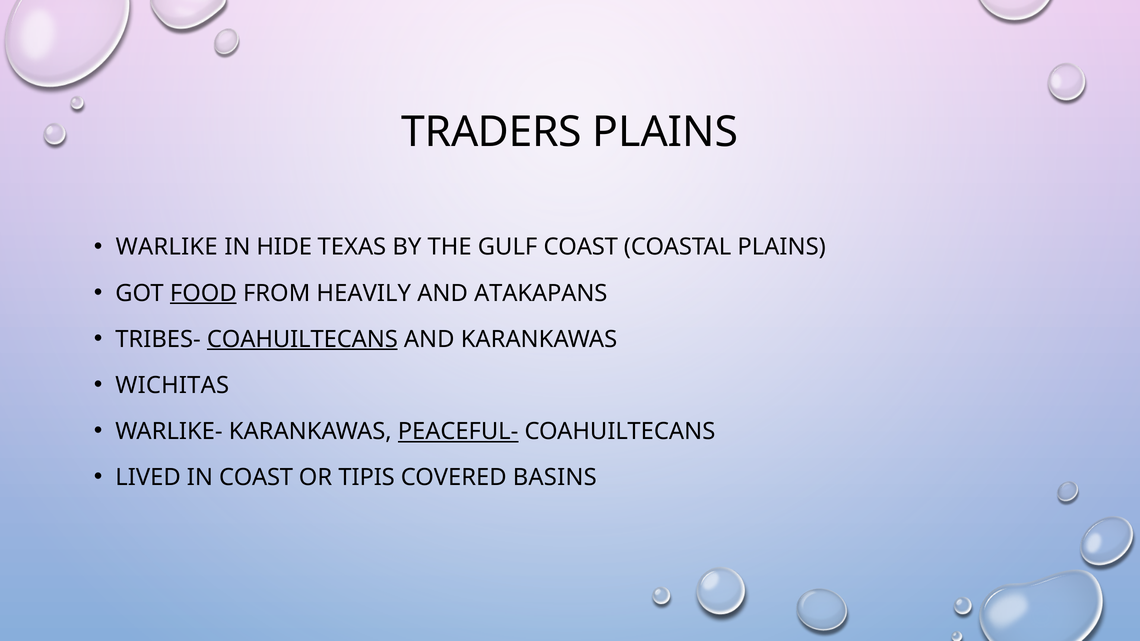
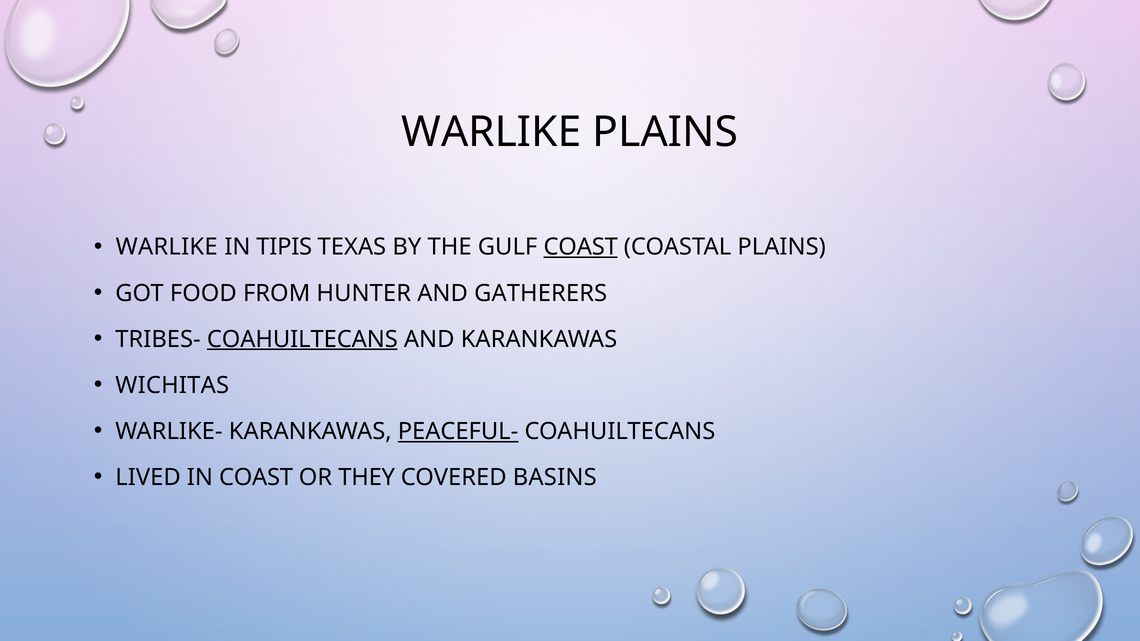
TRADERS at (492, 132): TRADERS -> WARLIKE
HIDE: HIDE -> TIPIS
COAST at (581, 247) underline: none -> present
FOOD underline: present -> none
HEAVILY: HEAVILY -> HUNTER
ATAKAPANS: ATAKAPANS -> GATHERERS
TIPIS: TIPIS -> THEY
